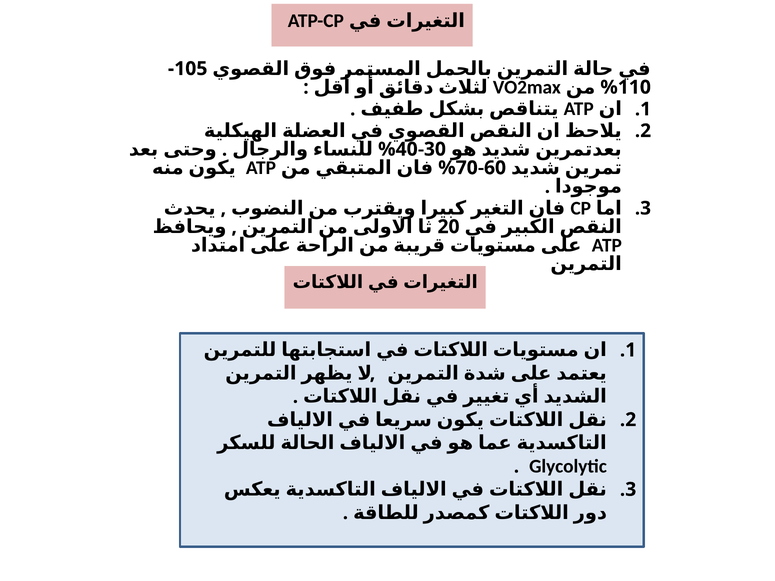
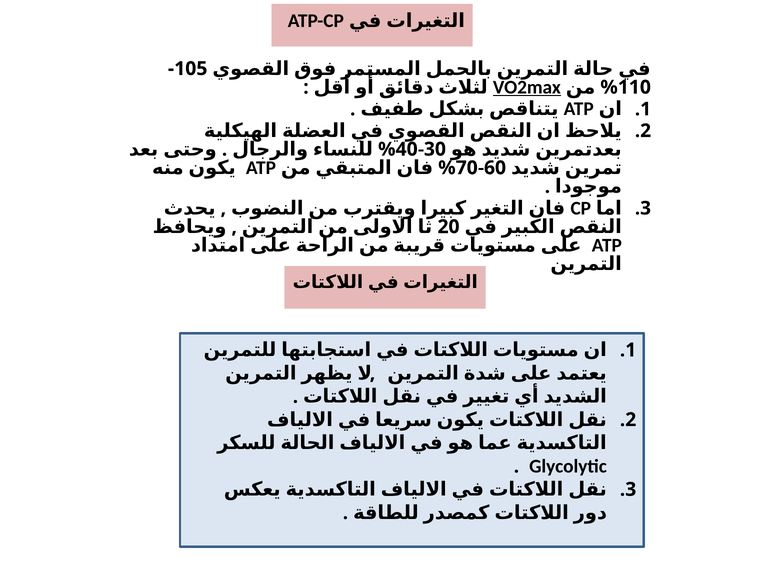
VO2max underline: none -> present
